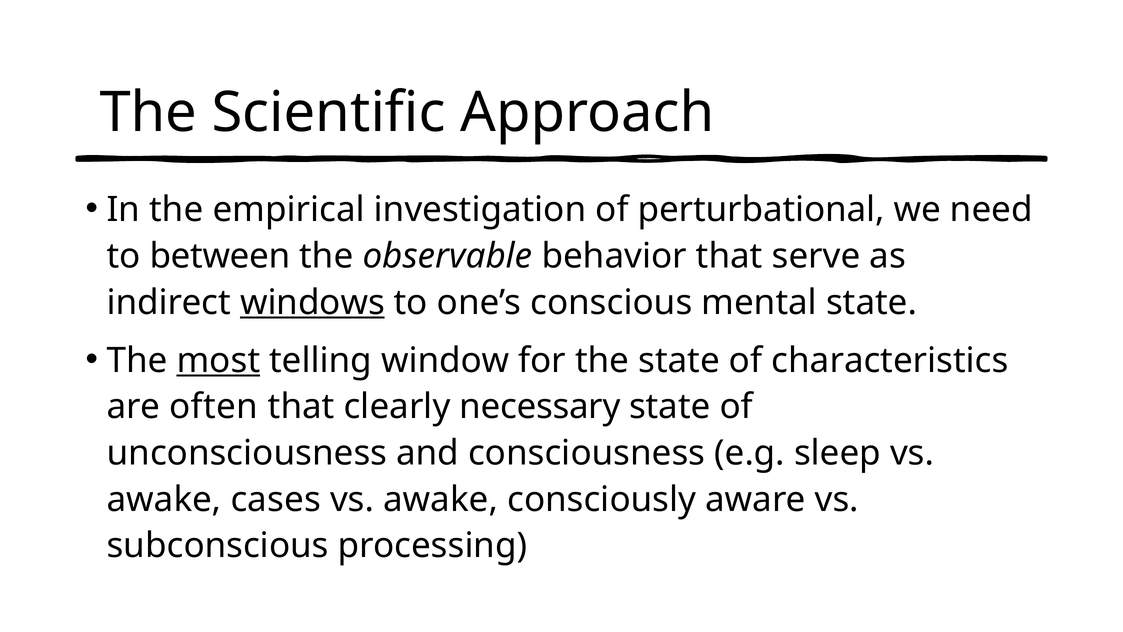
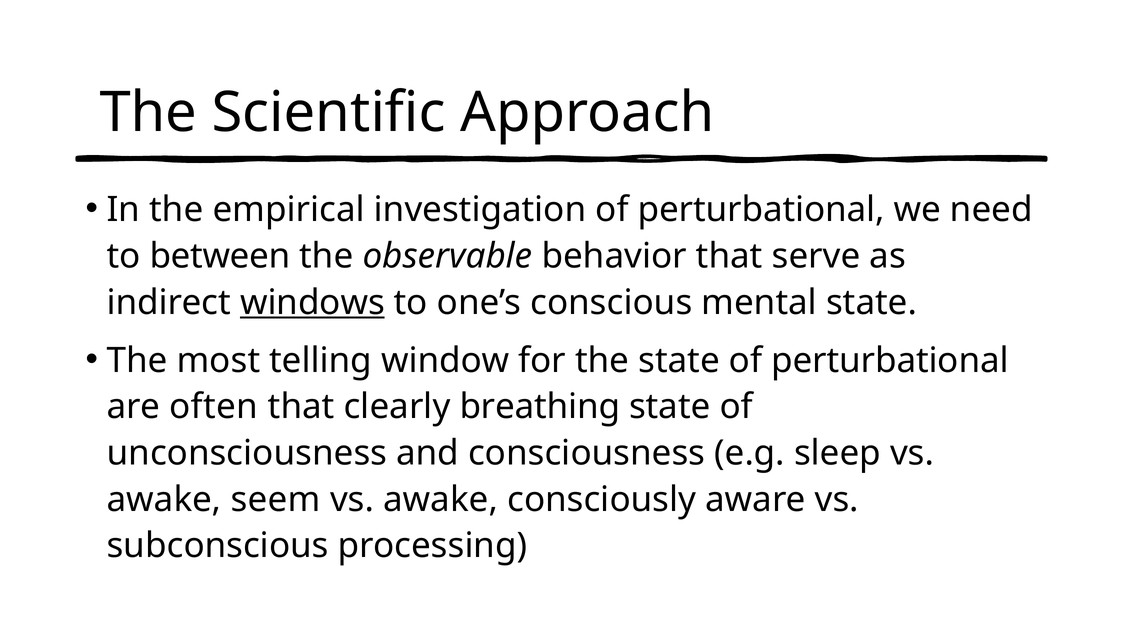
most underline: present -> none
state of characteristics: characteristics -> perturbational
necessary: necessary -> breathing
cases: cases -> seem
